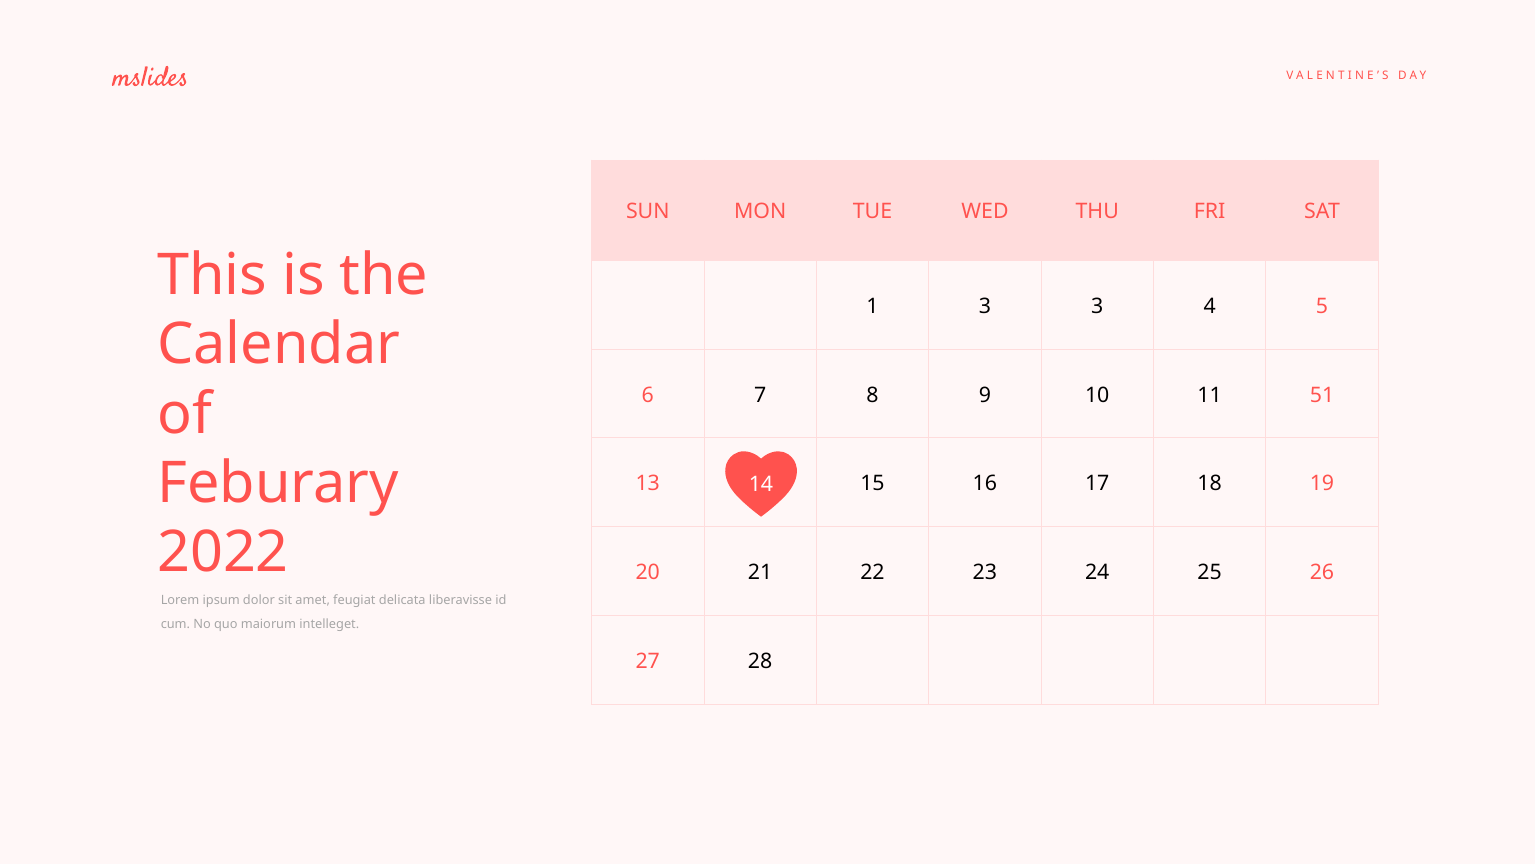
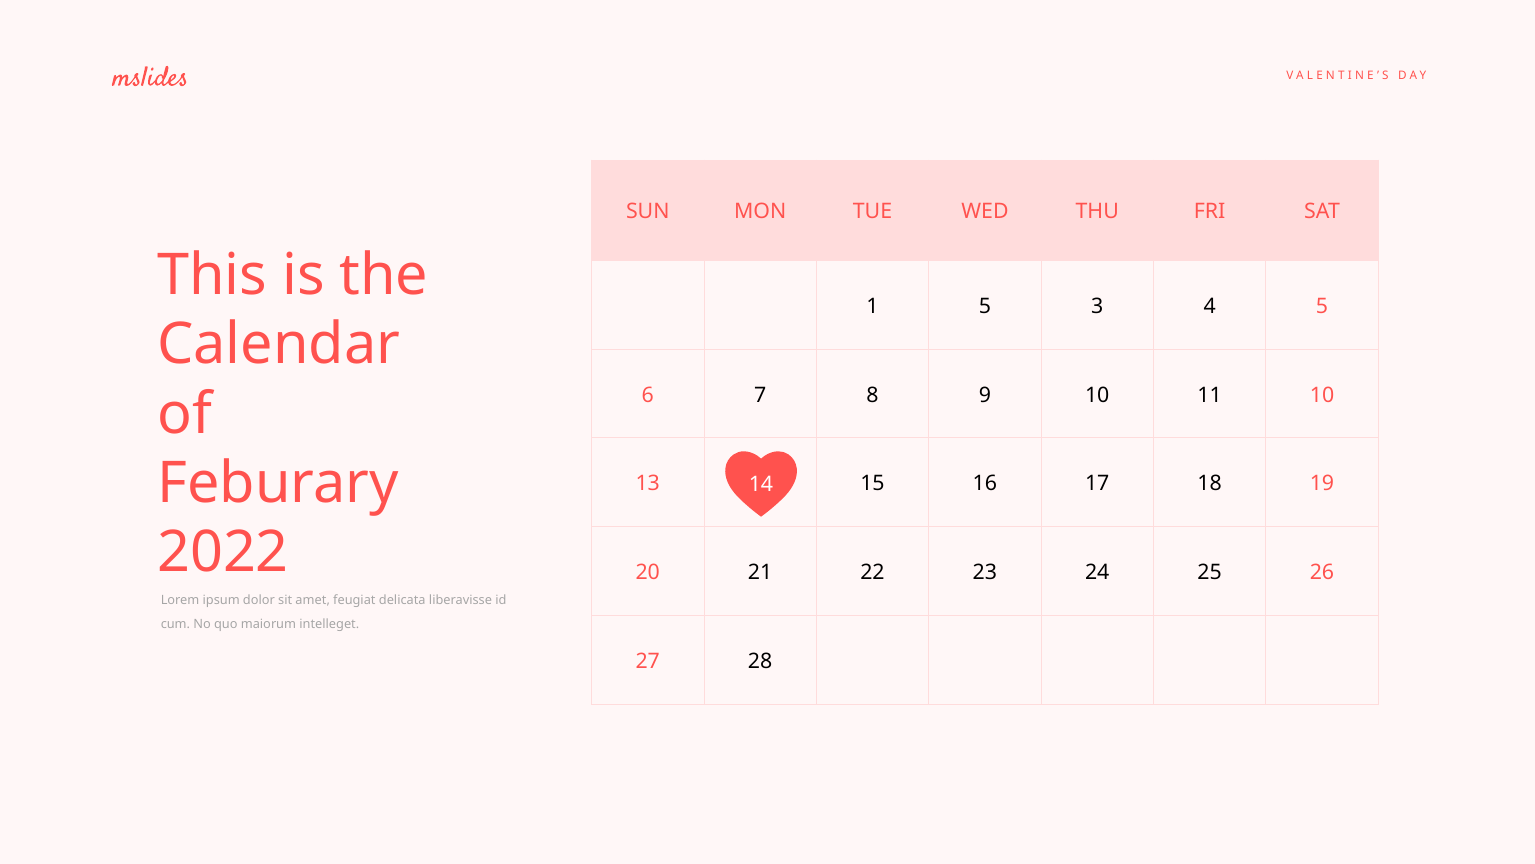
1 3: 3 -> 5
11 51: 51 -> 10
